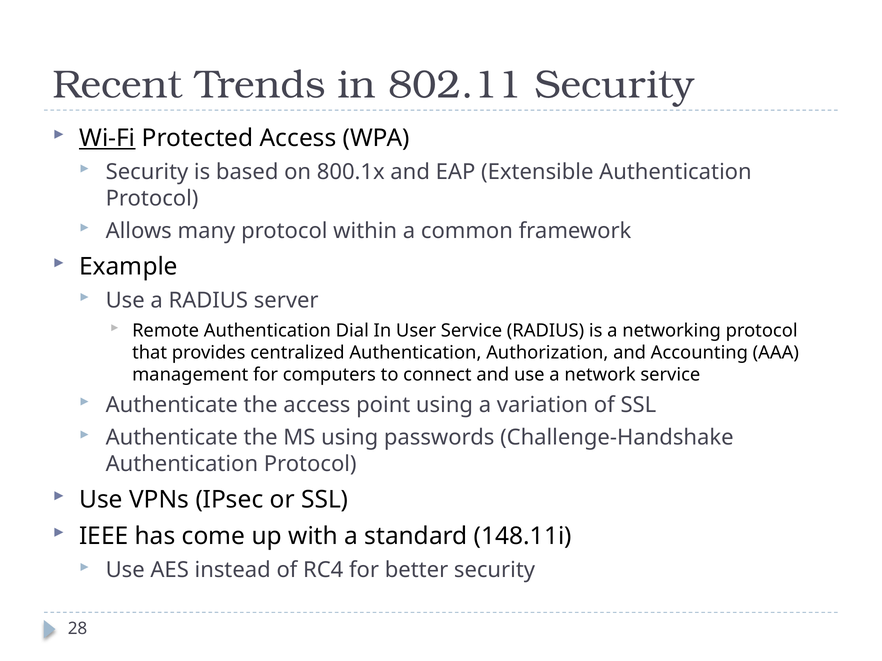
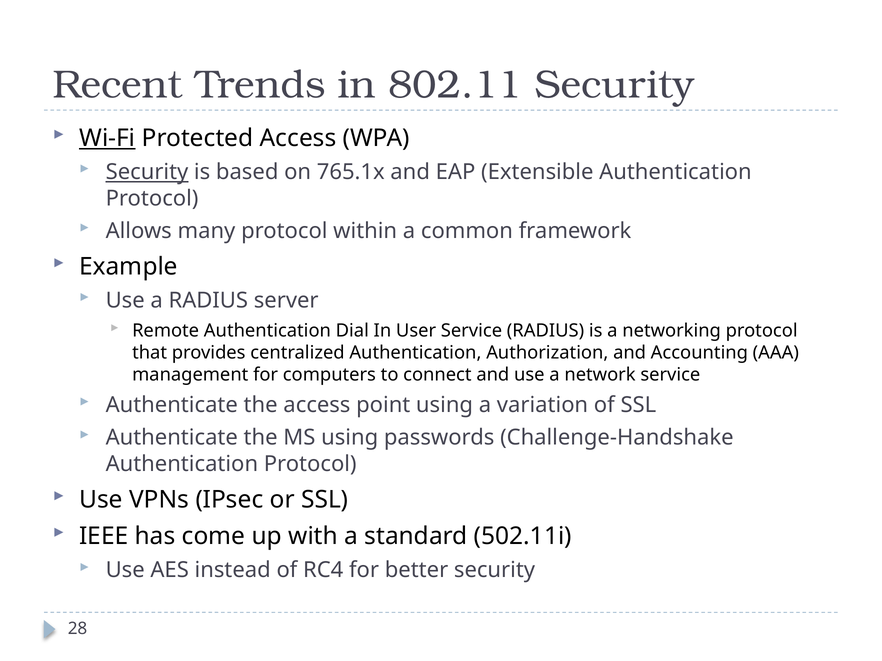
Security at (147, 172) underline: none -> present
800.1x: 800.1x -> 765.1x
148.11i: 148.11i -> 502.11i
